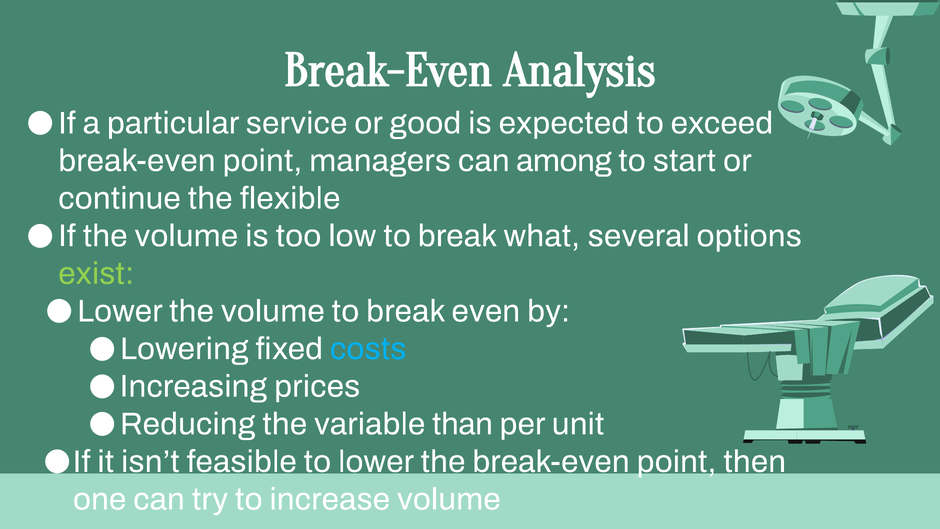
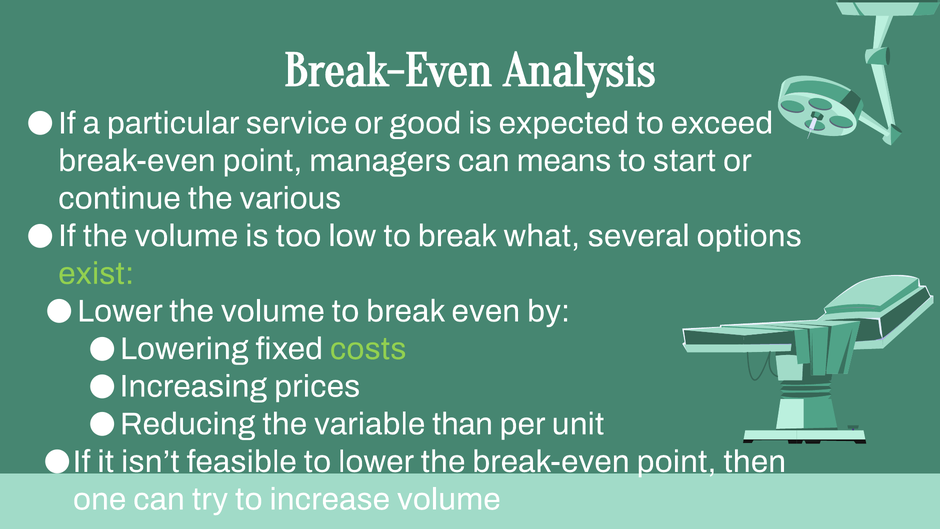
among: among -> means
flexible: flexible -> various
costs colour: light blue -> light green
